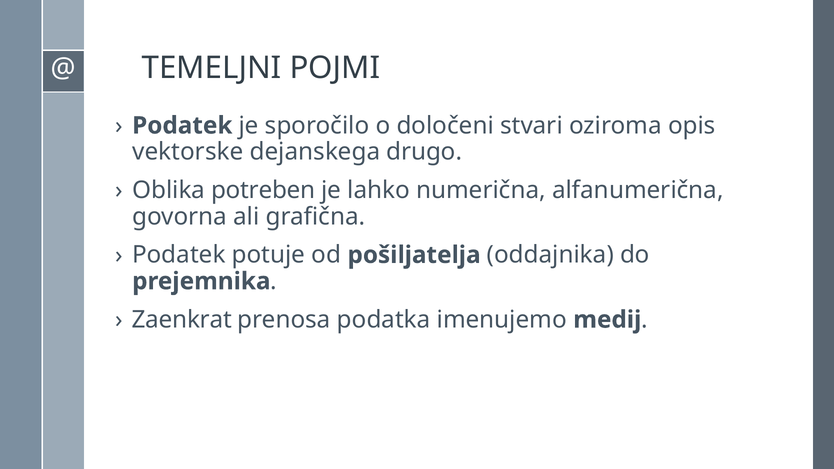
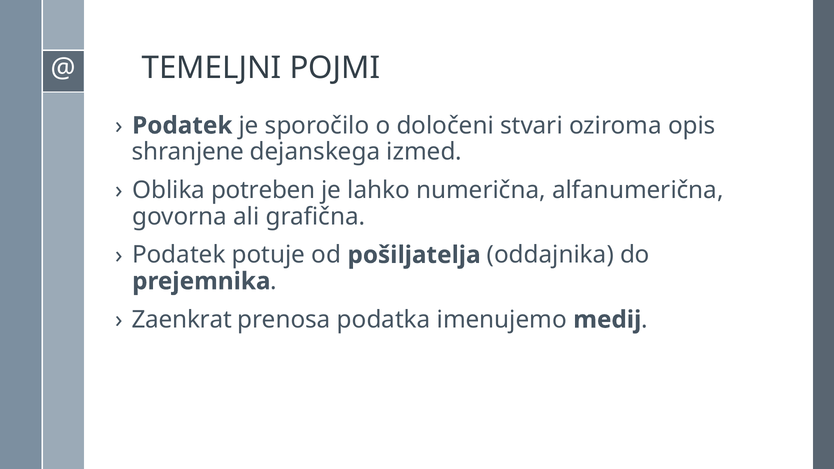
vektorske: vektorske -> shranjene
drugo: drugo -> izmed
